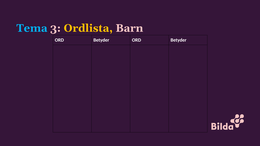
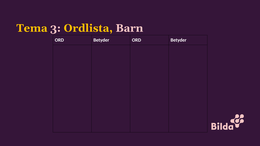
Tema colour: light blue -> yellow
